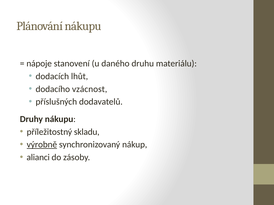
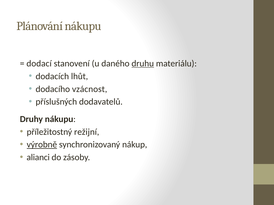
nápoje: nápoje -> dodací
druhu underline: none -> present
skladu: skladu -> režijní
